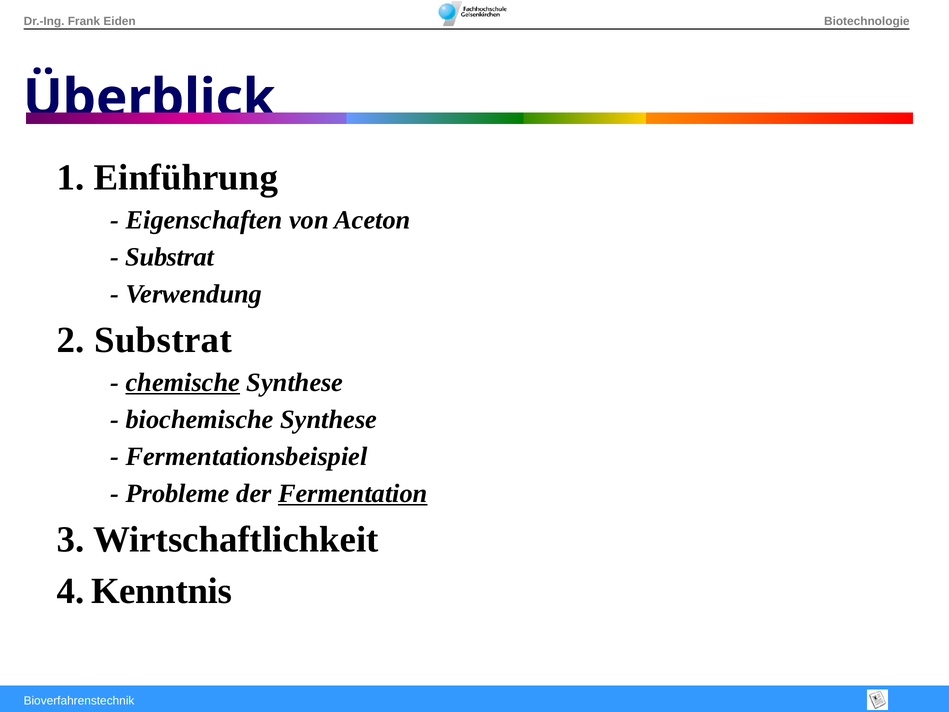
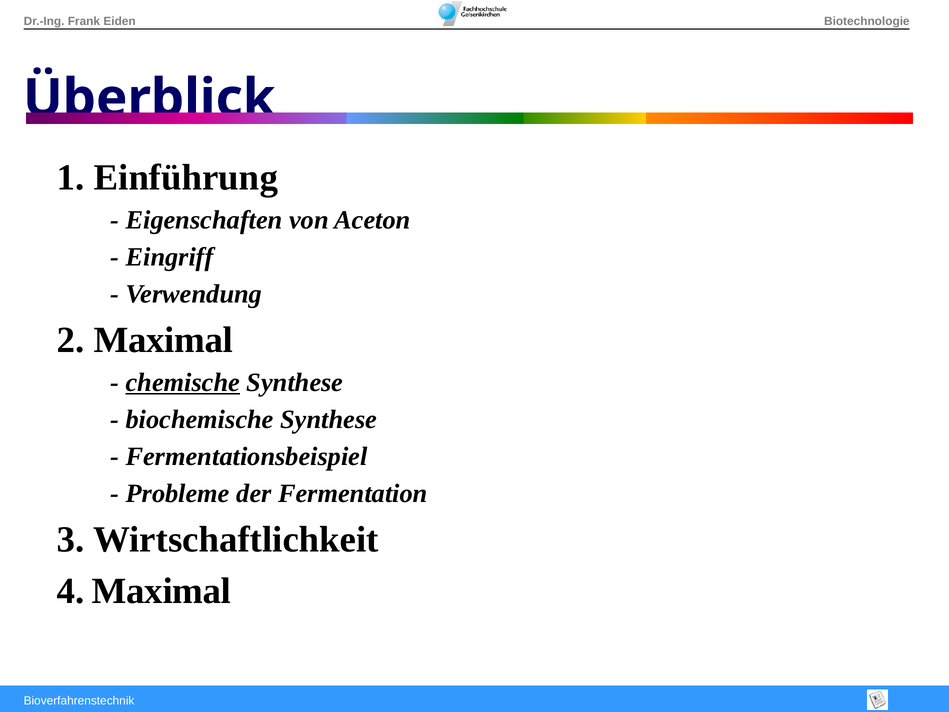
Substrat at (170, 257): Substrat -> Eingriff
2 Substrat: Substrat -> Maximal
Fermentation underline: present -> none
4 Kenntnis: Kenntnis -> Maximal
